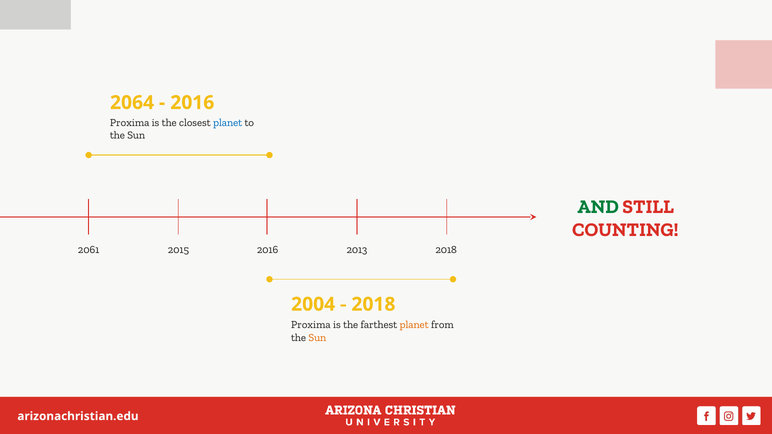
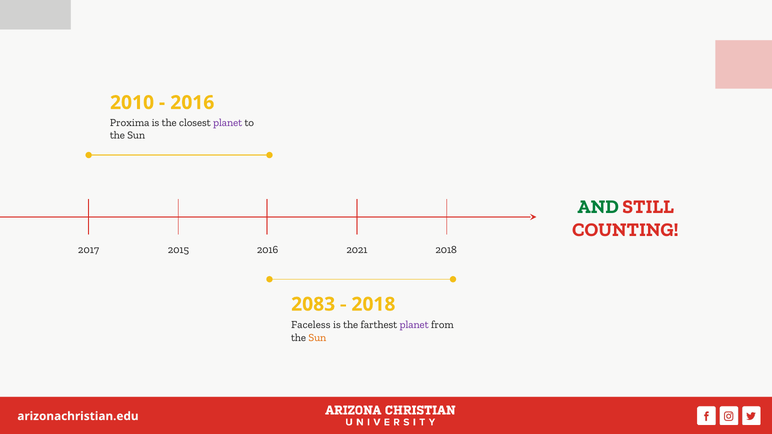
2064: 2064 -> 2010
planet at (228, 123) colour: blue -> purple
2061: 2061 -> 2017
2013: 2013 -> 2021
2004: 2004 -> 2083
Proxima at (311, 325): Proxima -> Faceless
planet at (414, 325) colour: orange -> purple
